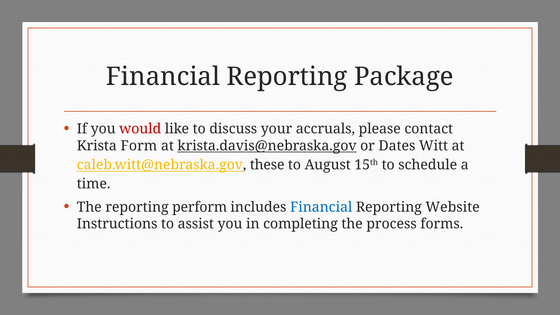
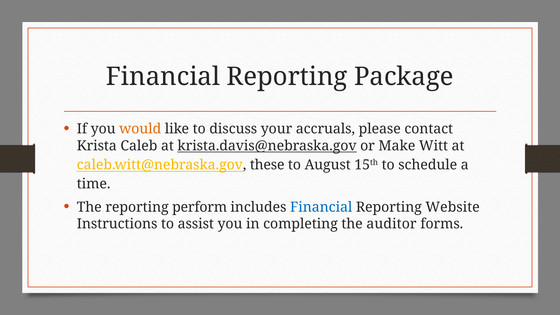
would colour: red -> orange
Form: Form -> Caleb
Dates: Dates -> Make
process: process -> auditor
